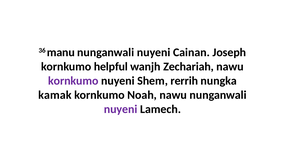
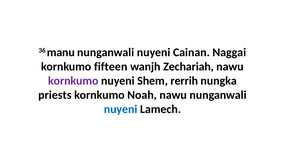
Joseph: Joseph -> Naggai
helpful: helpful -> fifteen
kamak: kamak -> priests
nuyeni at (121, 109) colour: purple -> blue
